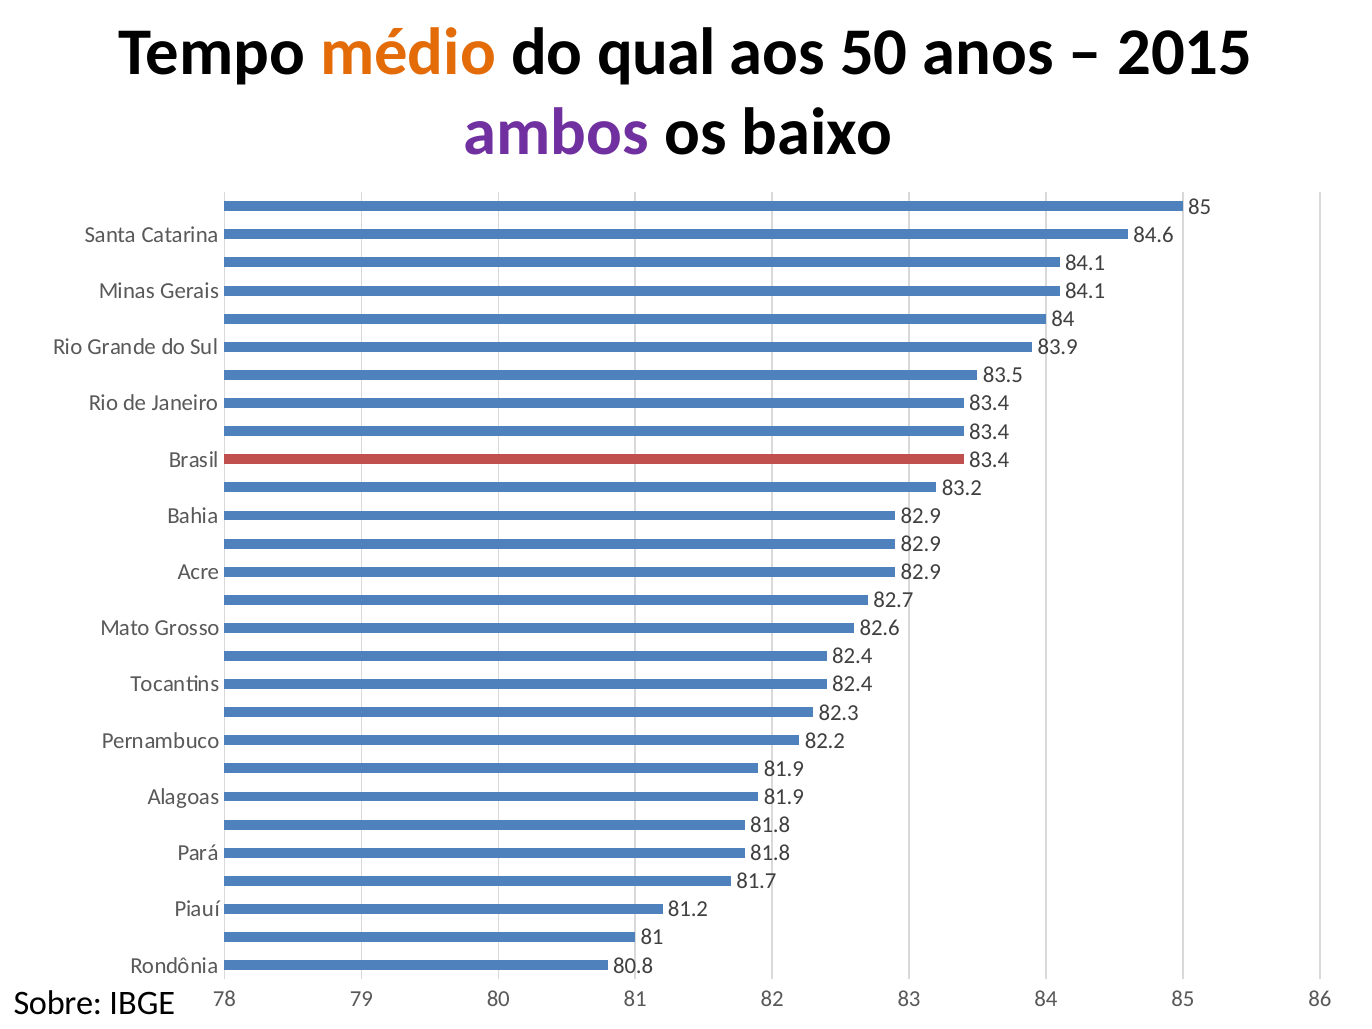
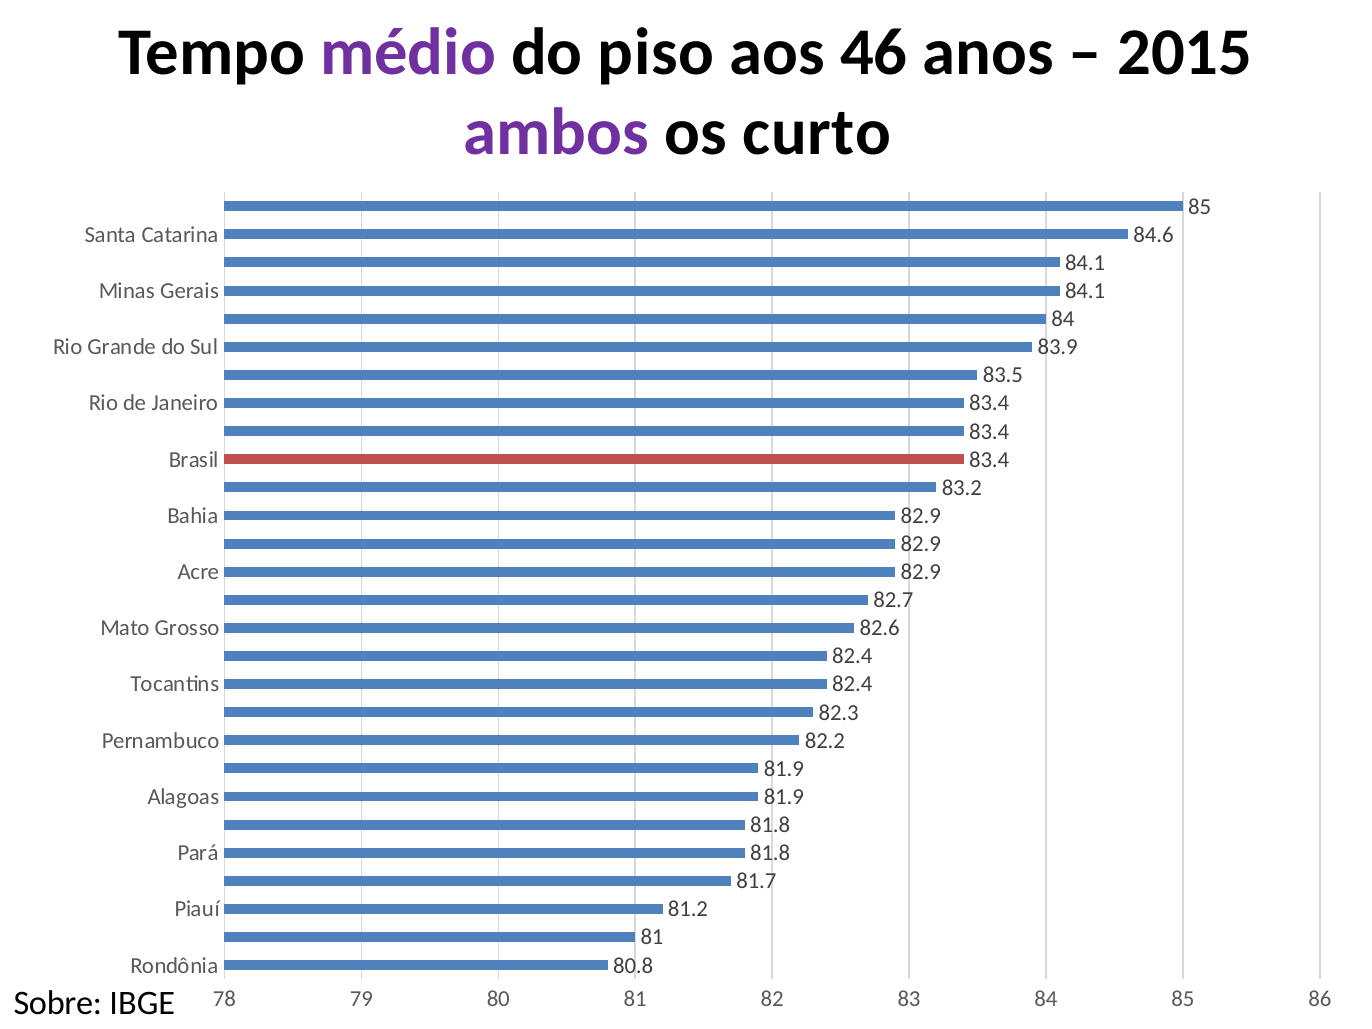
médio colour: orange -> purple
qual: qual -> piso
50: 50 -> 46
baixo: baixo -> curto
